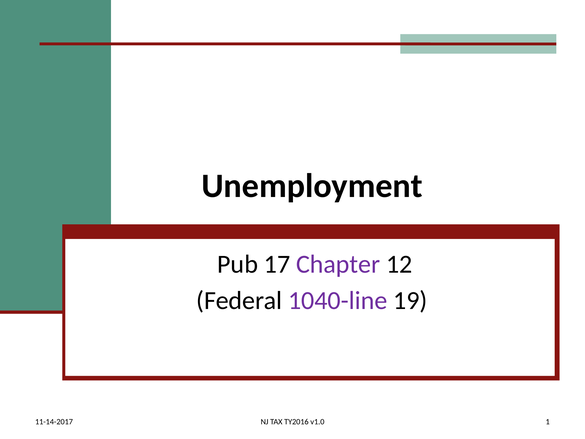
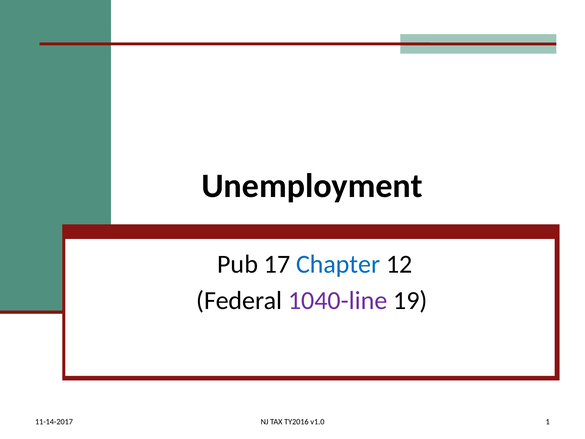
Chapter colour: purple -> blue
